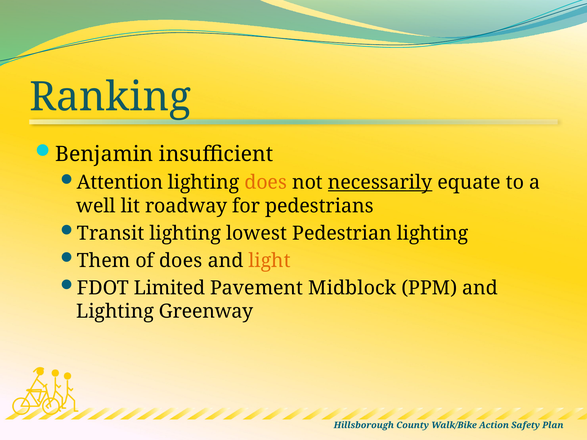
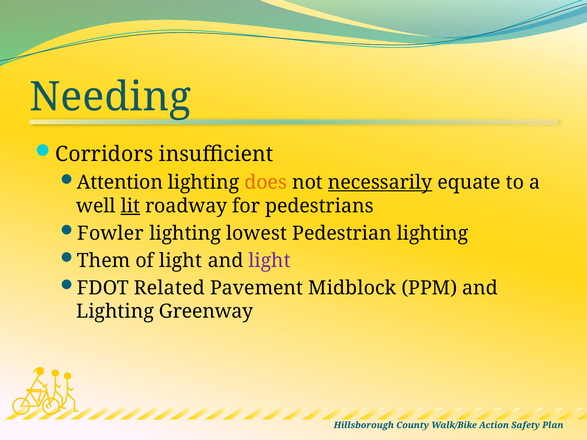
Ranking: Ranking -> Needing
Benjamin: Benjamin -> Corridors
lit underline: none -> present
Transit: Transit -> Fowler
of does: does -> light
light at (270, 261) colour: orange -> purple
Limited: Limited -> Related
